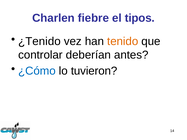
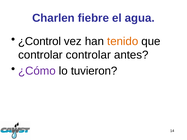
tipos: tipos -> agua
¿Tenido: ¿Tenido -> ¿Control
controlar deberían: deberían -> controlar
¿Cómo colour: blue -> purple
